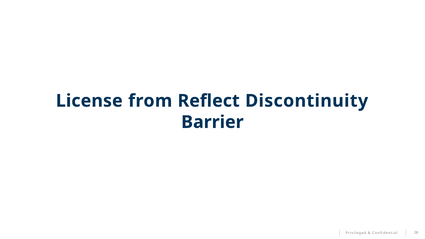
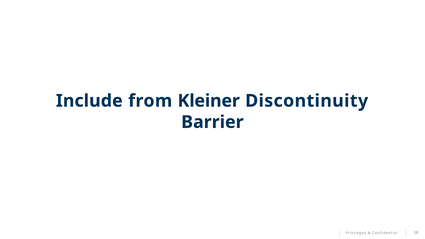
License: License -> Include
Reflect: Reflect -> Kleiner
